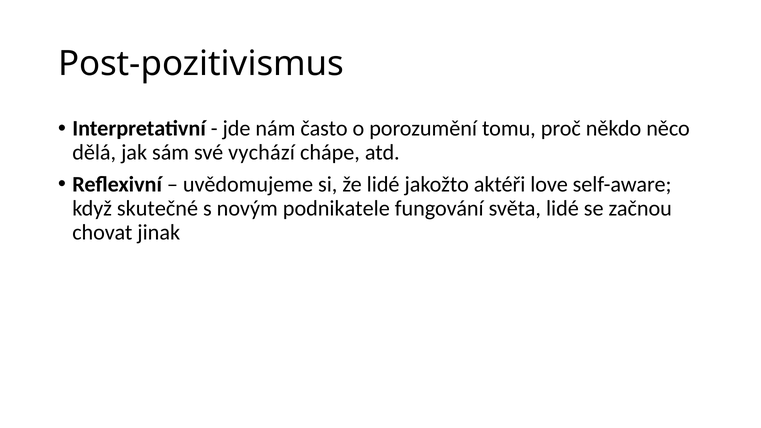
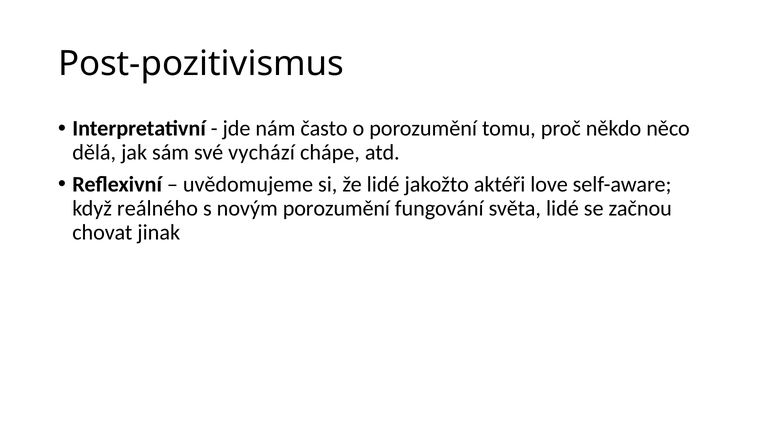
skutečné: skutečné -> reálného
novým podnikatele: podnikatele -> porozumění
